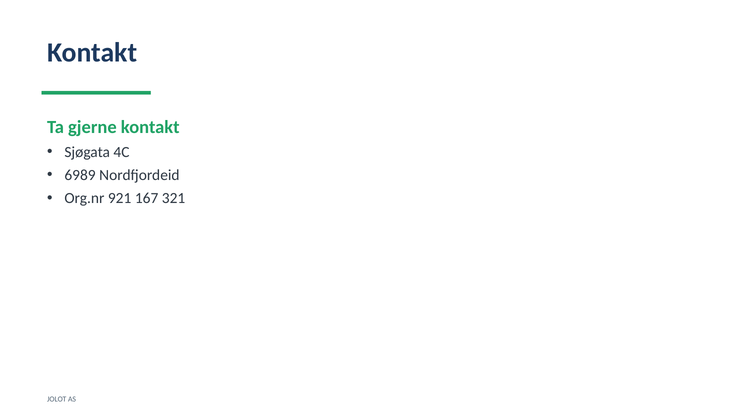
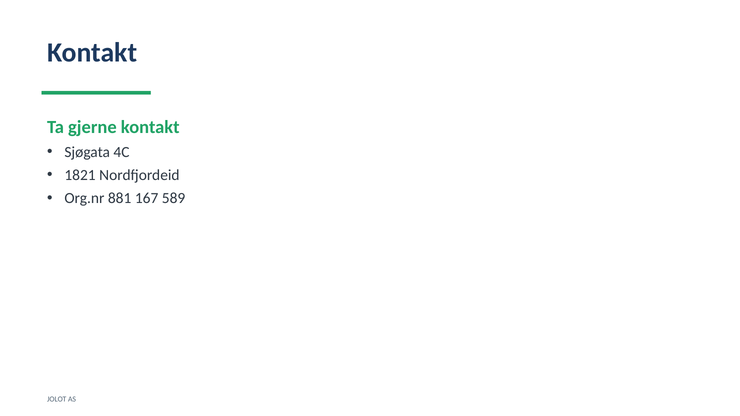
6989: 6989 -> 1821
921: 921 -> 881
321: 321 -> 589
